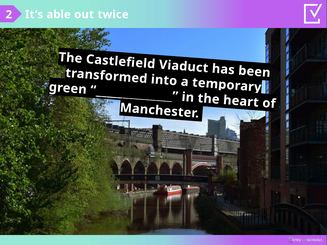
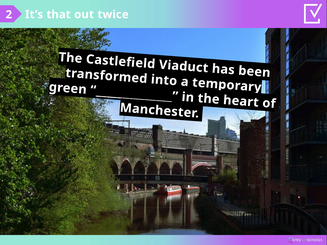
able: able -> that
